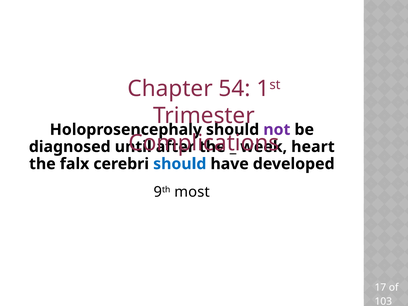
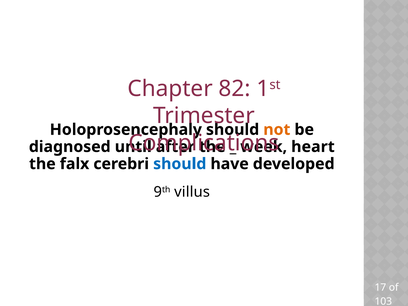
54: 54 -> 82
not colour: purple -> orange
most: most -> villus
